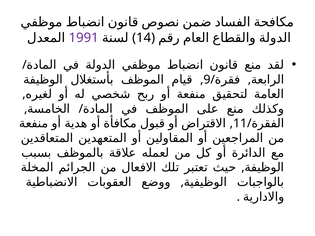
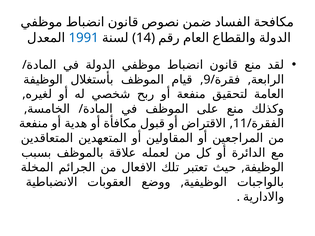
1991 colour: purple -> blue
